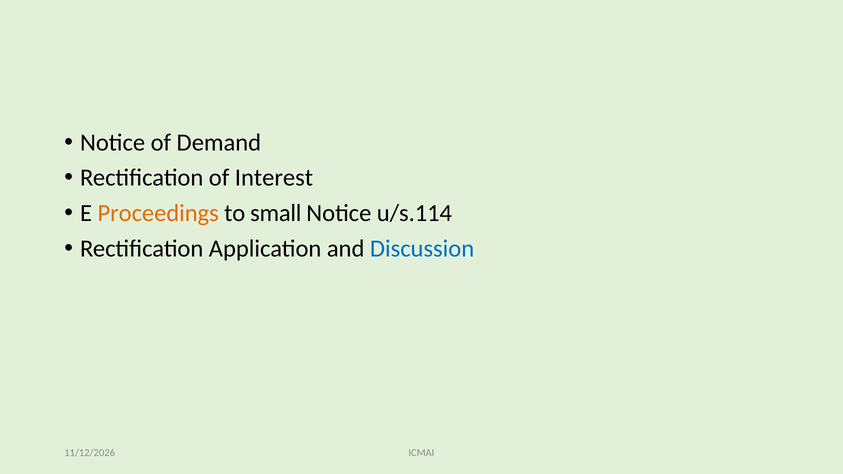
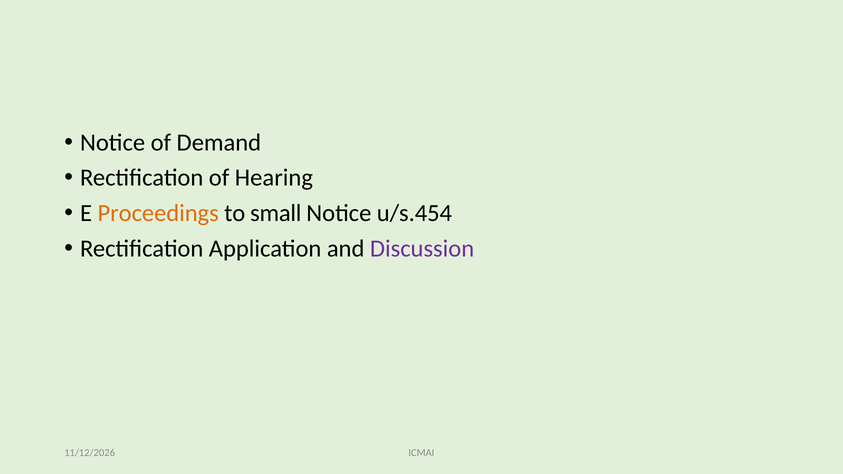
Interest: Interest -> Hearing
u/s.114: u/s.114 -> u/s.454
Discussion colour: blue -> purple
